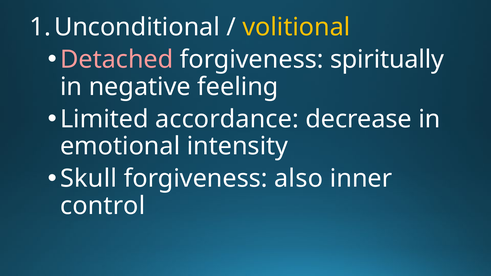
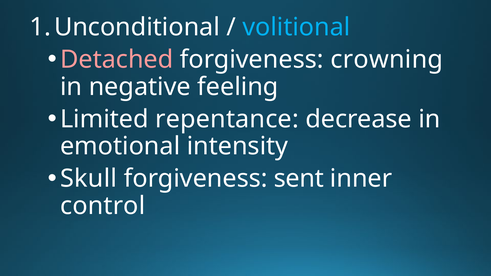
volitional colour: yellow -> light blue
spiritually: spiritually -> crowning
accordance: accordance -> repentance
also: also -> sent
